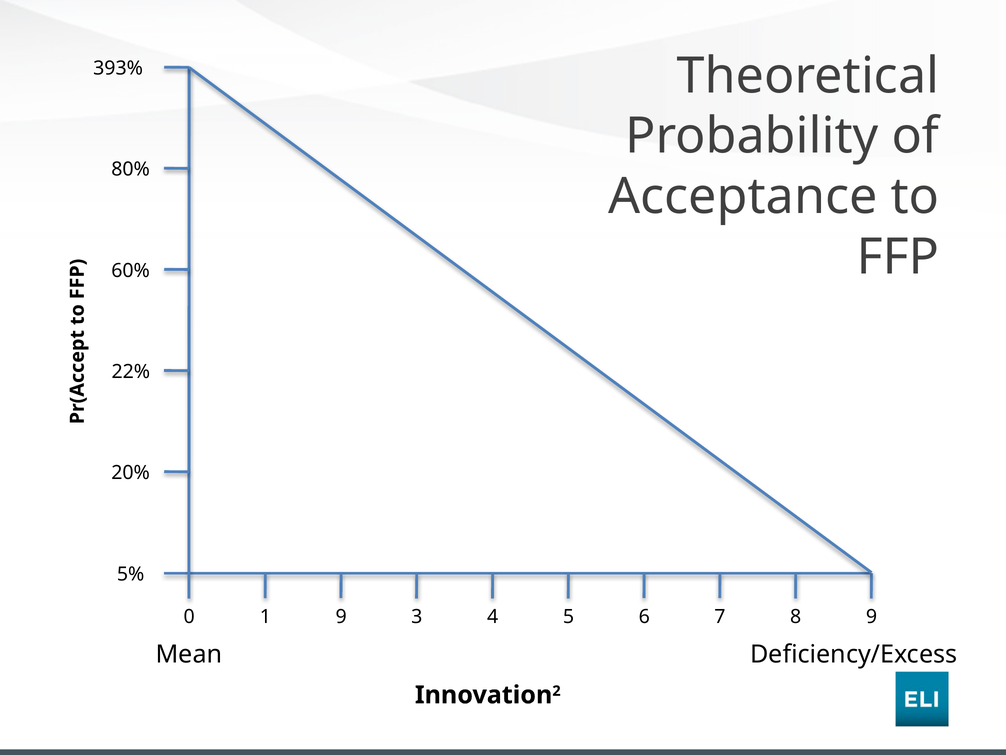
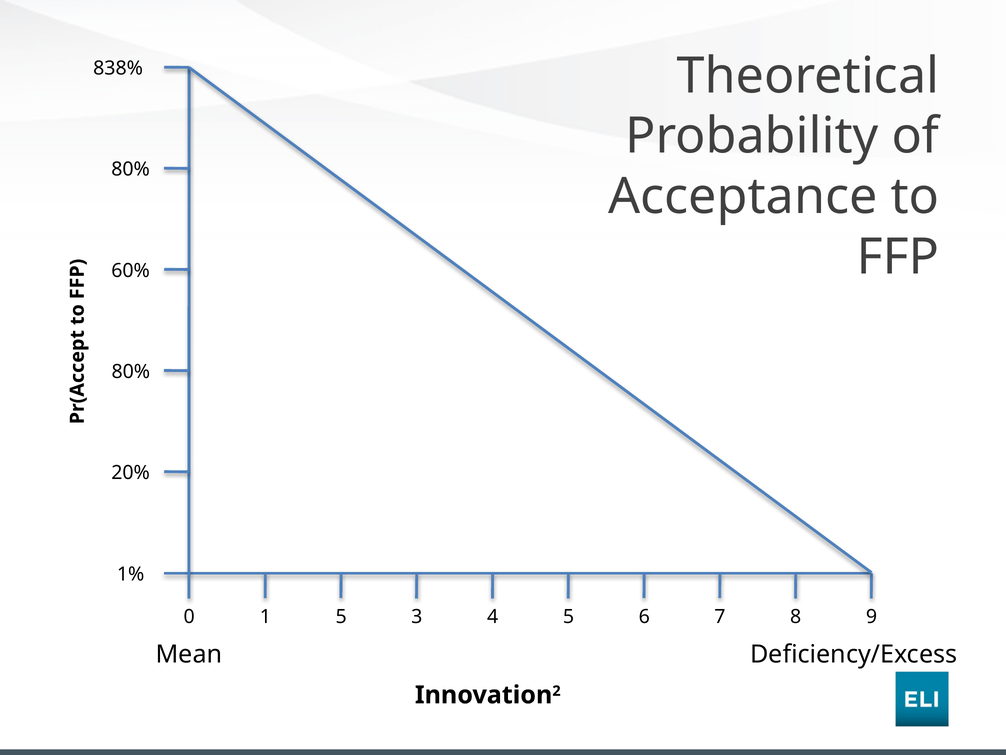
393%: 393% -> 838%
22% at (131, 371): 22% -> 80%
5%: 5% -> 1%
1 9: 9 -> 5
